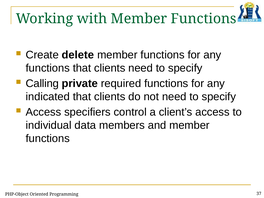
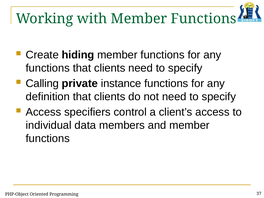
delete: delete -> hiding
required: required -> instance
indicated: indicated -> definition
